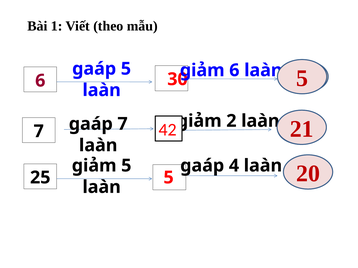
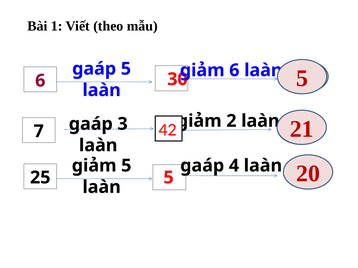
gaáp 7: 7 -> 3
